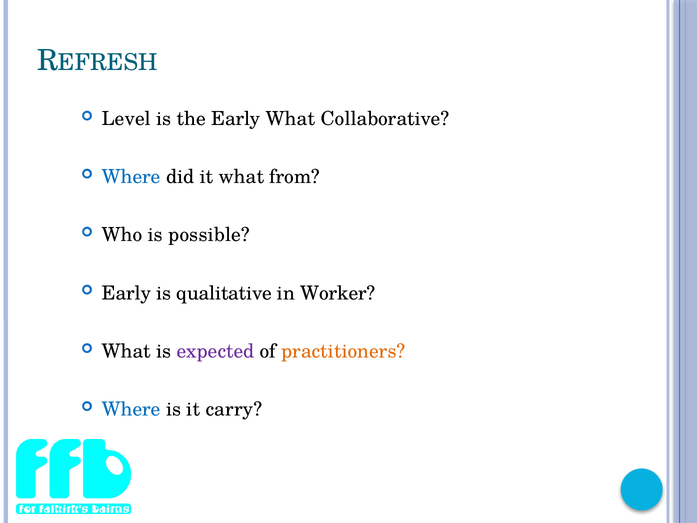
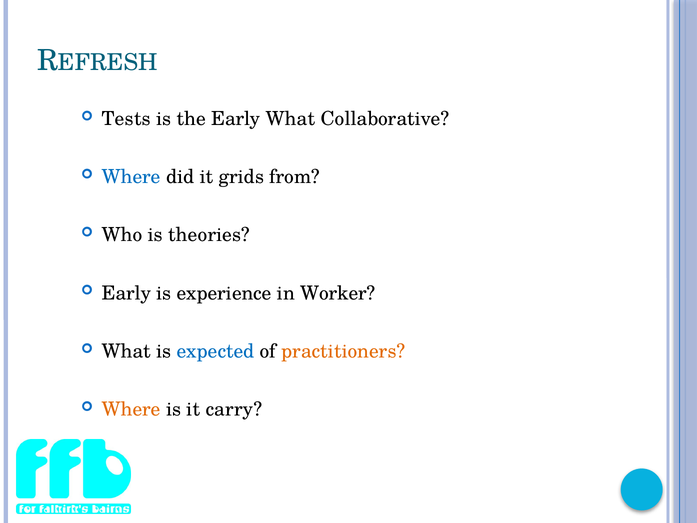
Level: Level -> Tests
it what: what -> grids
possible: possible -> theories
qualitative: qualitative -> experience
expected colour: purple -> blue
Where at (131, 409) colour: blue -> orange
